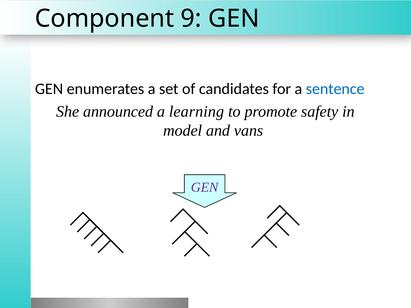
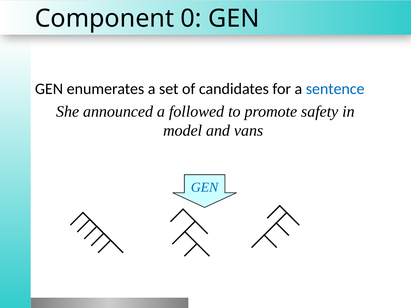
9: 9 -> 0
learning: learning -> followed
GEN at (205, 187) colour: purple -> blue
